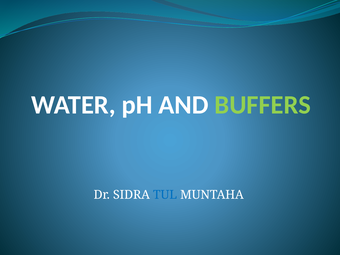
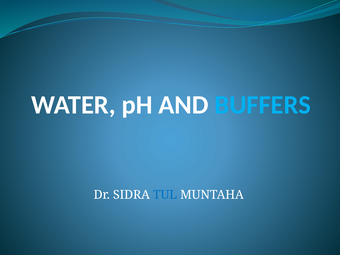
BUFFERS colour: light green -> light blue
